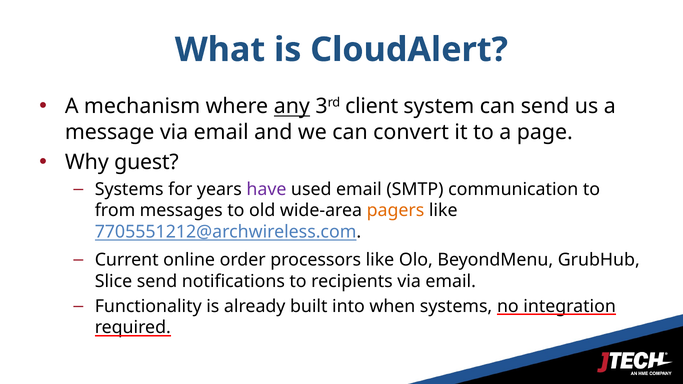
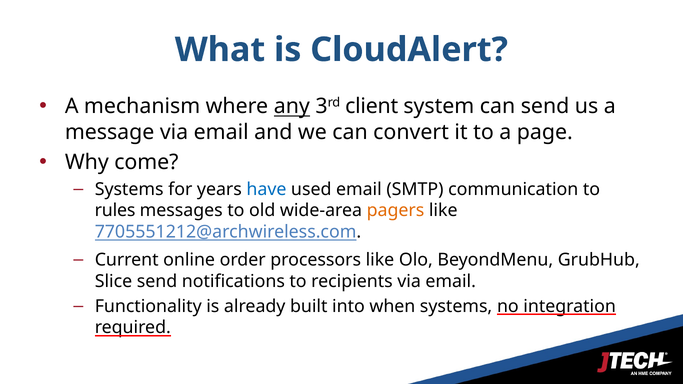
guest: guest -> come
have colour: purple -> blue
from: from -> rules
